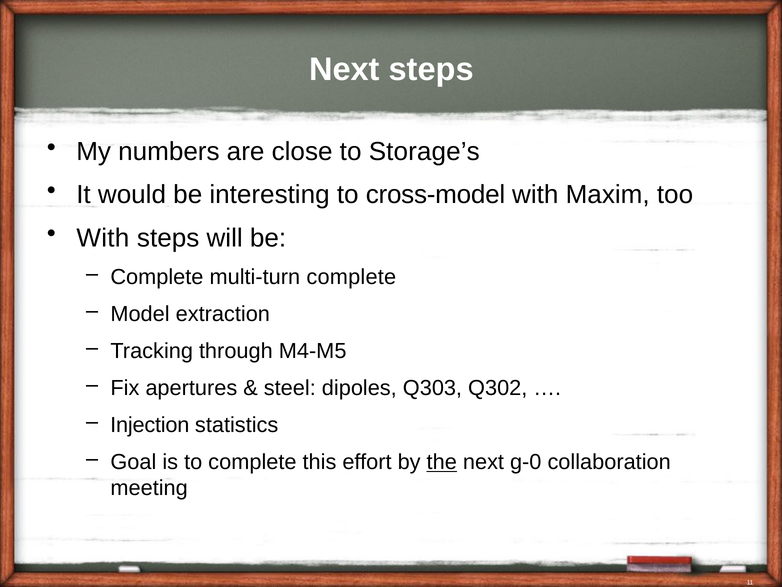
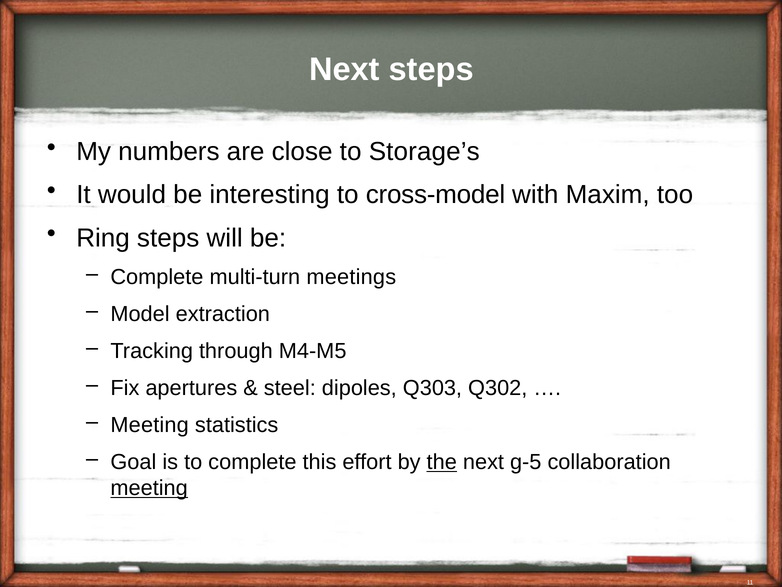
With at (103, 238): With -> Ring
multi-turn complete: complete -> meetings
Injection at (150, 425): Injection -> Meeting
g-0: g-0 -> g-5
meeting at (149, 488) underline: none -> present
